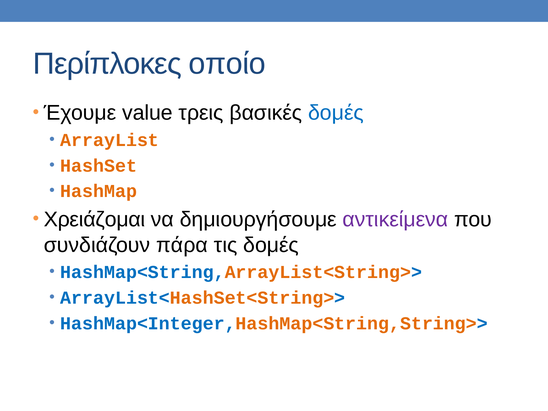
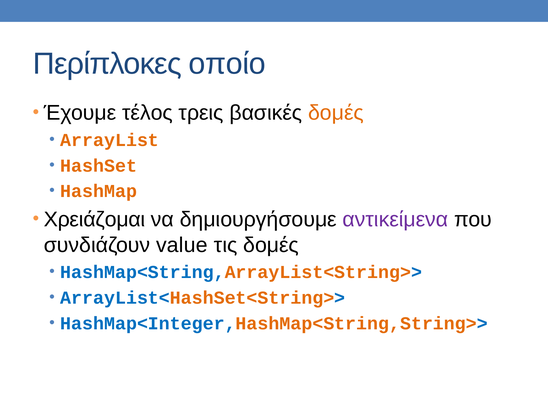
value: value -> τέλος
δομές at (336, 113) colour: blue -> orange
πάρα: πάρα -> value
